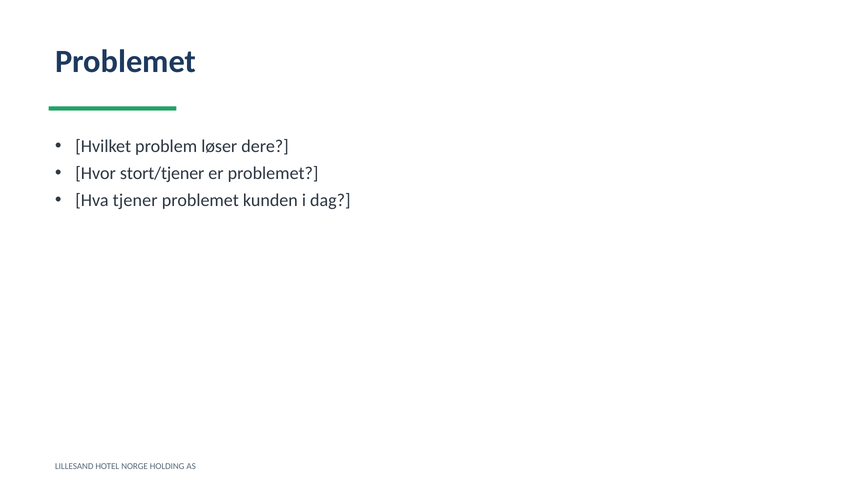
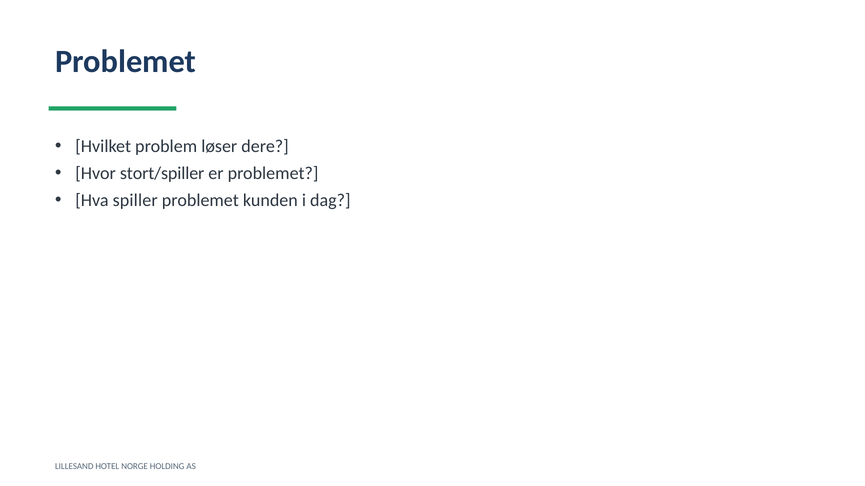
stort/tjener: stort/tjener -> stort/spiller
tjener: tjener -> spiller
